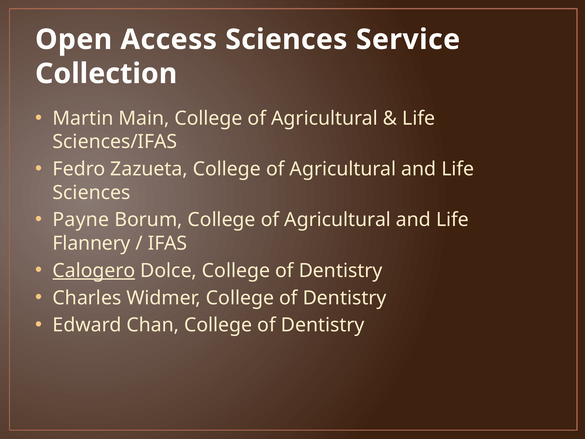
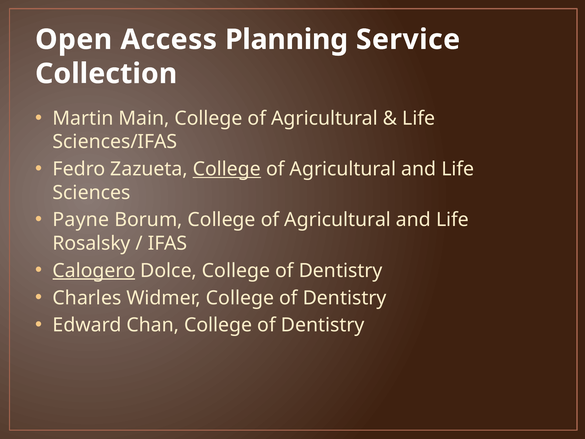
Access Sciences: Sciences -> Planning
College at (227, 169) underline: none -> present
Flannery: Flannery -> Rosalsky
